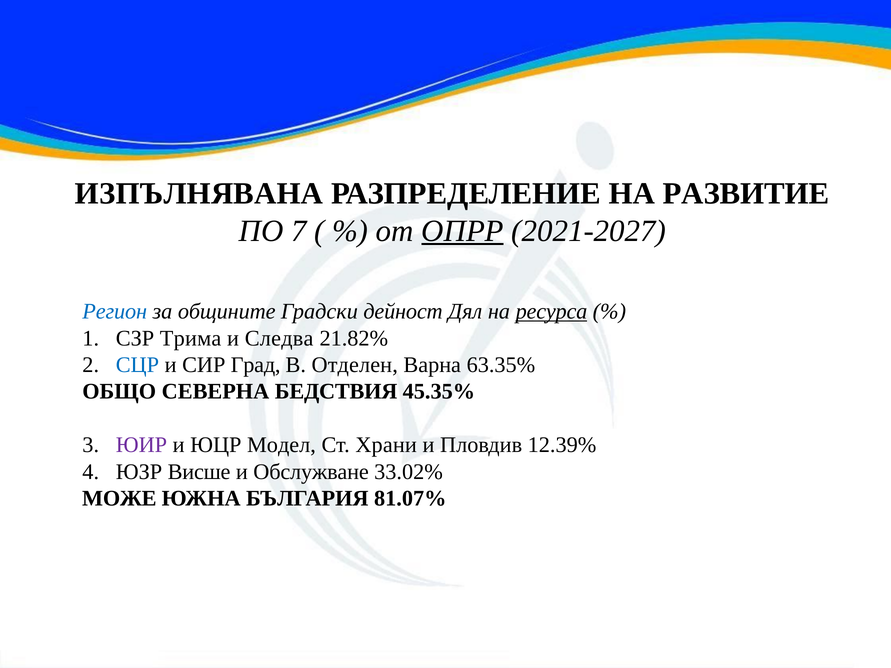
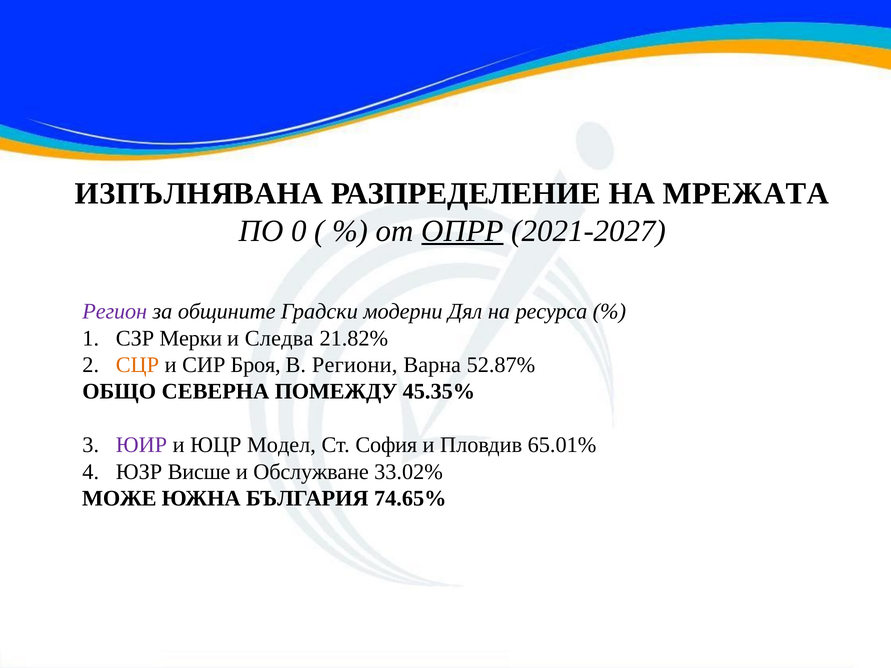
РАЗВИТИЕ: РАЗВИТИЕ -> МРЕЖАТА
7: 7 -> 0
Регион colour: blue -> purple
дейност: дейност -> модерни
ресурса underline: present -> none
Трима: Трима -> Мерки
СЦР colour: blue -> orange
Град: Град -> Броя
Отделен: Отделен -> Региони
63.35%: 63.35% -> 52.87%
БЕДСТВИЯ: БЕДСТВИЯ -> ПОМЕЖДУ
Храни: Храни -> София
12.39%: 12.39% -> 65.01%
81.07%: 81.07% -> 74.65%
